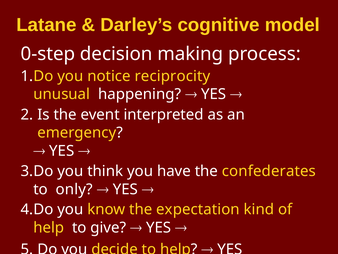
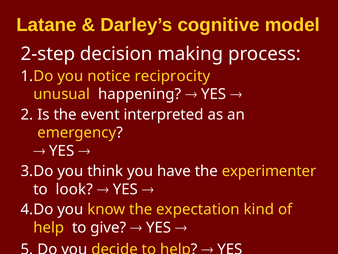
0-step: 0-step -> 2-step
confederates: confederates -> experimenter
only: only -> look
